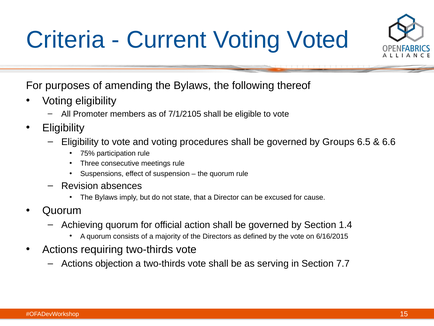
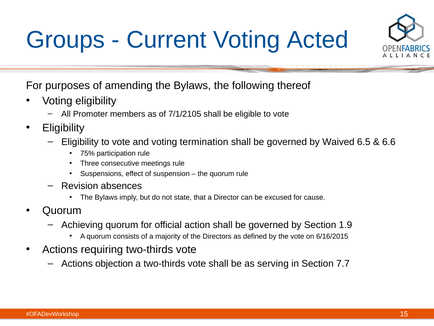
Criteria: Criteria -> Groups
Voted: Voted -> Acted
procedures: procedures -> termination
Groups: Groups -> Waived
1.4: 1.4 -> 1.9
